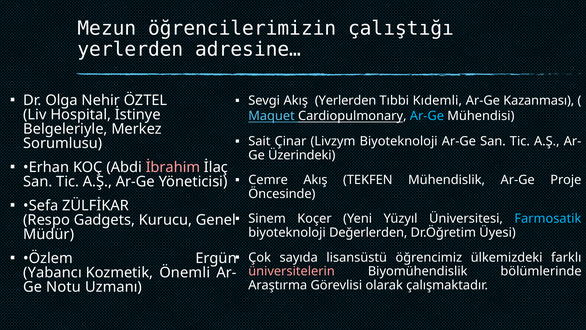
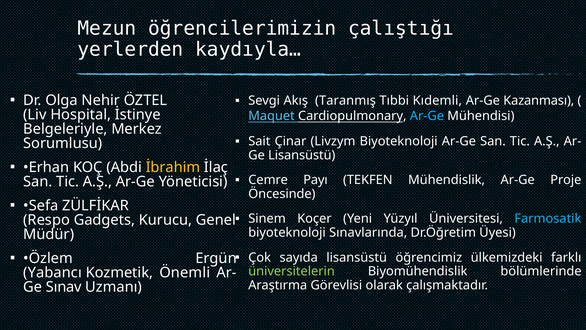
adresine…: adresine… -> kaydıyla…
Akış Yerlerden: Yerlerden -> Taranmış
Üzerindeki at (302, 155): Üzerindeki -> Lisansüstü
İbrahim colour: pink -> yellow
Cemre Akış: Akış -> Payı
Değerlerden: Değerlerden -> Sınavlarında
üniversitelerin colour: pink -> light green
Notu: Notu -> Sınav
